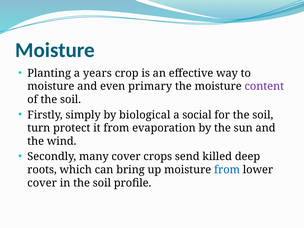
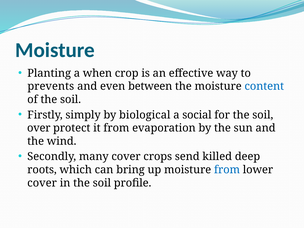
years: years -> when
moisture at (51, 86): moisture -> prevents
primary: primary -> between
content colour: purple -> blue
turn: turn -> over
